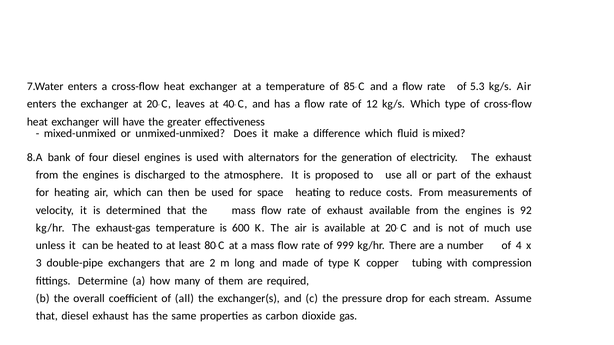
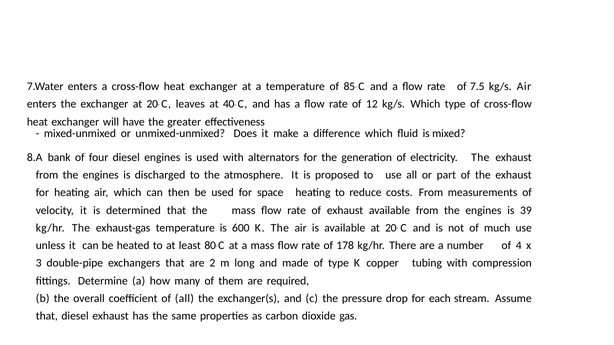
5.3: 5.3 -> 7.5
92: 92 -> 39
999: 999 -> 178
